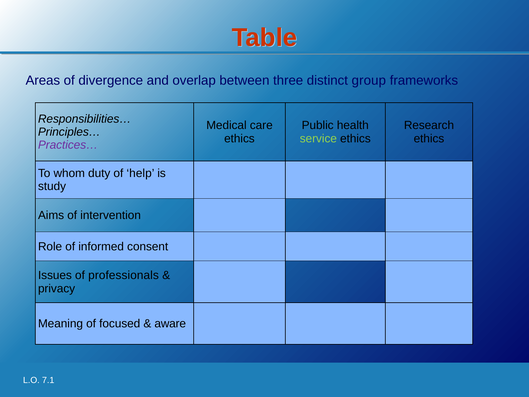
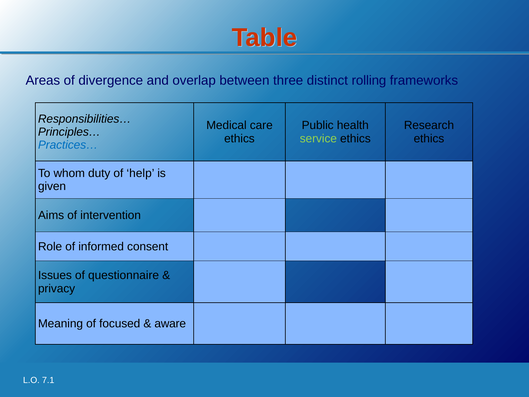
group: group -> rolling
Practices… colour: purple -> blue
study: study -> given
professionals: professionals -> questionnaire
